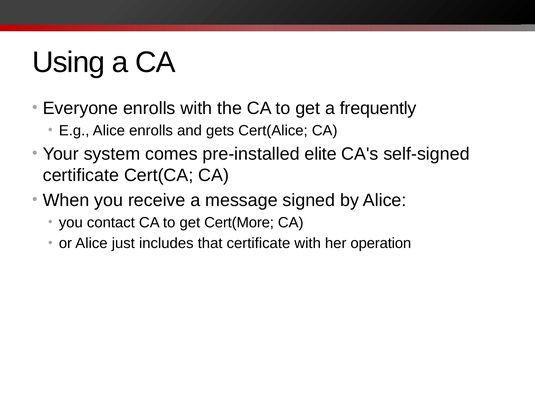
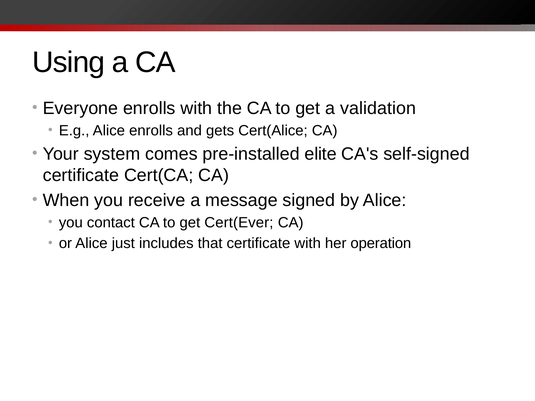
frequently: frequently -> validation
Cert(More: Cert(More -> Cert(Ever
